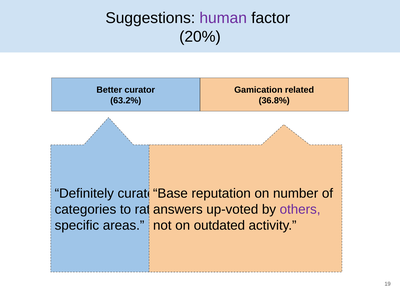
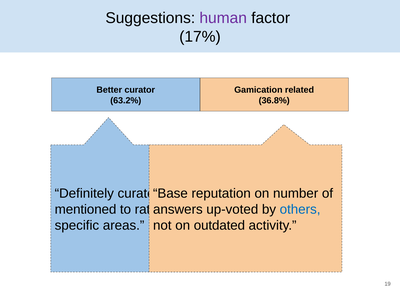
20%: 20% -> 17%
categories: categories -> mentioned
others colour: purple -> blue
